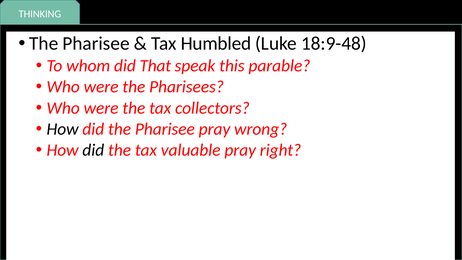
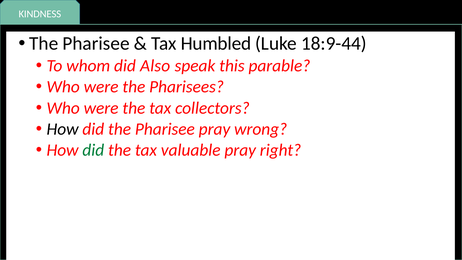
THINKING at (40, 14): THINKING -> KINDNESS
18:9-48: 18:9-48 -> 18:9-44
That: That -> Also
did at (93, 150) colour: black -> green
